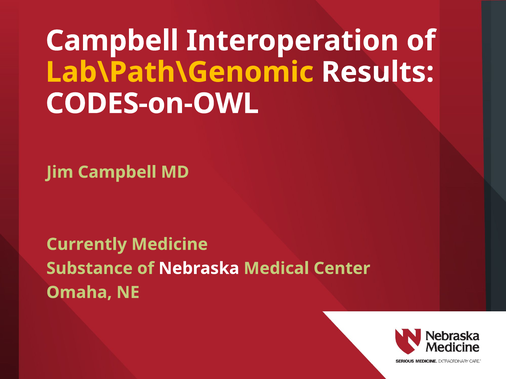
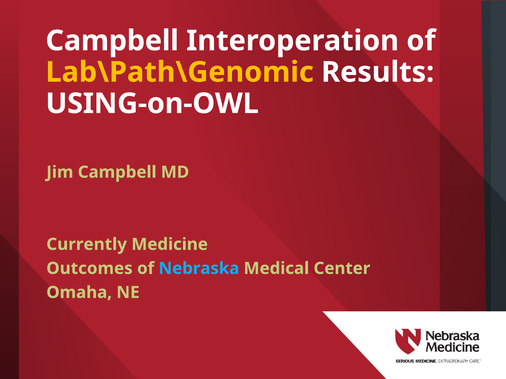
CODES-on-OWL: CODES-on-OWL -> USING-on-OWL
Substance: Substance -> Outcomes
Nebraska colour: white -> light blue
